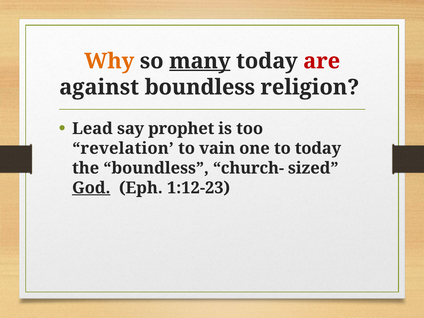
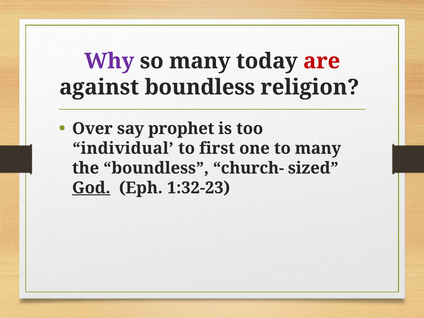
Why colour: orange -> purple
many at (200, 61) underline: present -> none
Lead: Lead -> Over
revelation: revelation -> individual
vain: vain -> first
to today: today -> many
1:12-23: 1:12-23 -> 1:32-23
